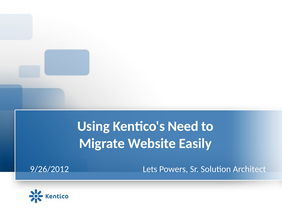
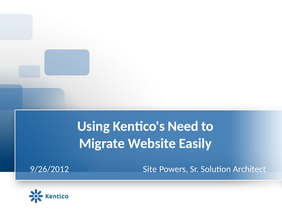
Lets: Lets -> Site
